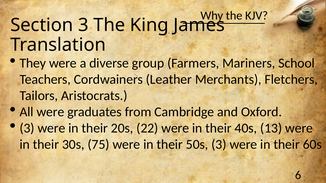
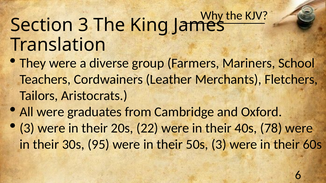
13: 13 -> 78
75: 75 -> 95
